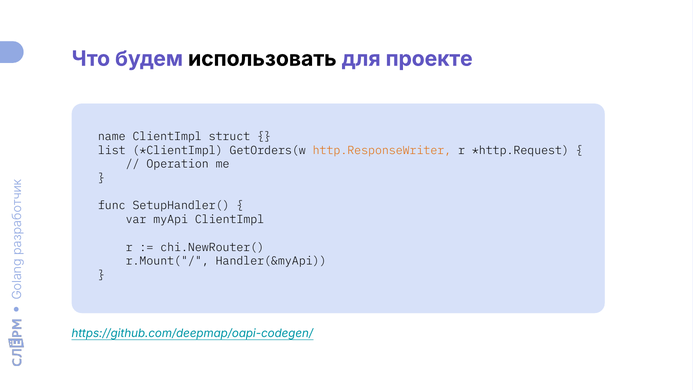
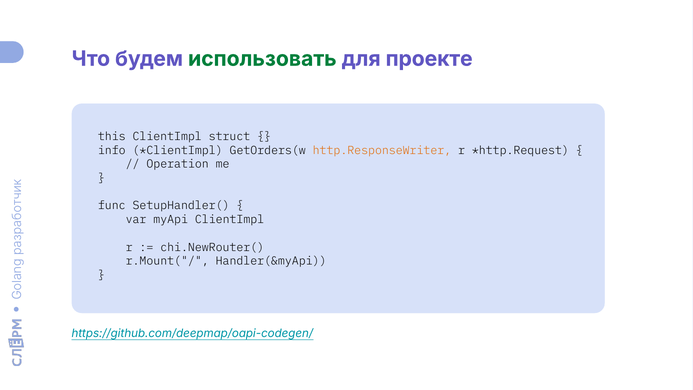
использовать colour: black -> green
name: name -> this
list: list -> info
